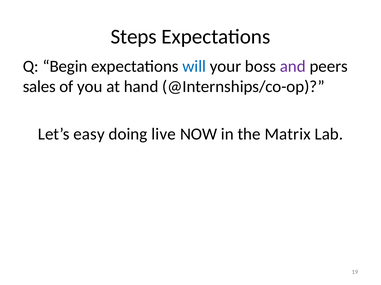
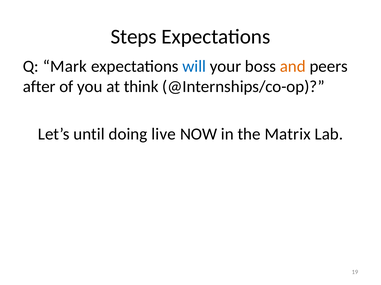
Begin: Begin -> Mark
and colour: purple -> orange
sales: sales -> after
hand: hand -> think
easy: easy -> until
